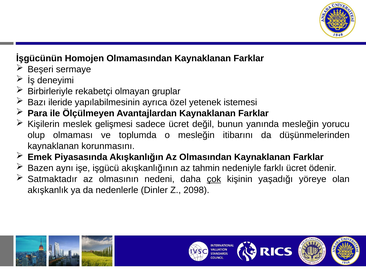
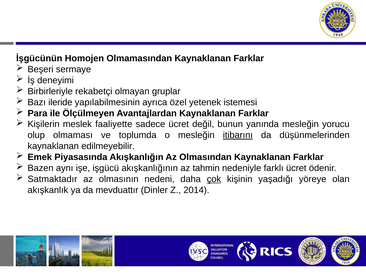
gelişmesi: gelişmesi -> faaliyette
itibarını underline: none -> present
korunmasını: korunmasını -> edilmeyebilir
nedenlerle: nedenlerle -> mevduattır
2098: 2098 -> 2014
